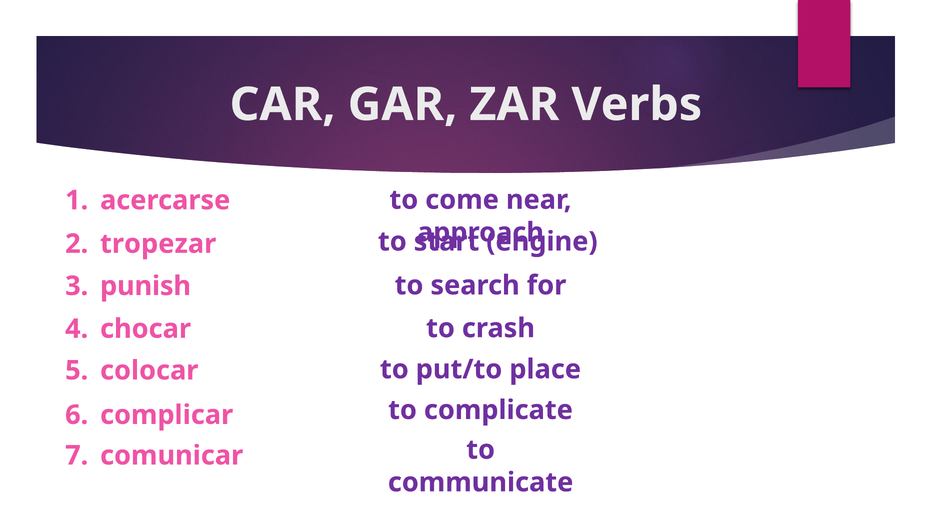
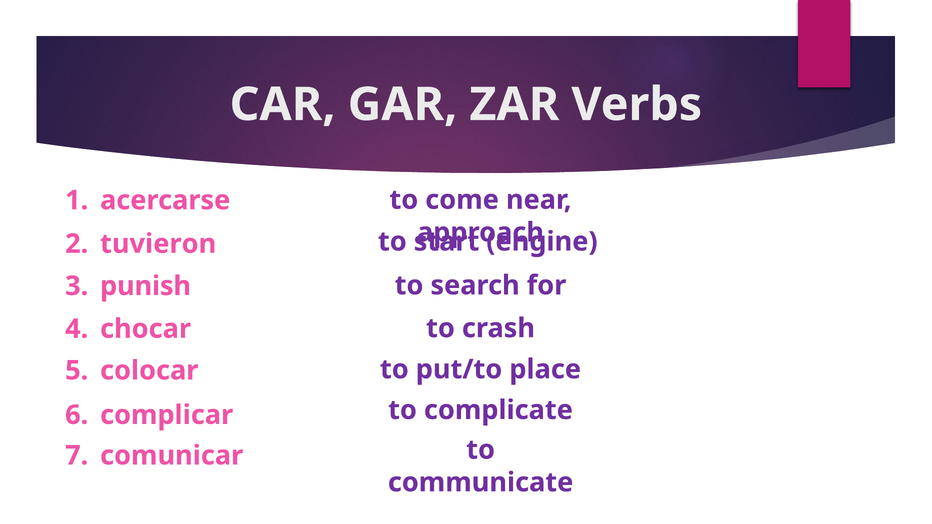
tropezar: tropezar -> tuvieron
